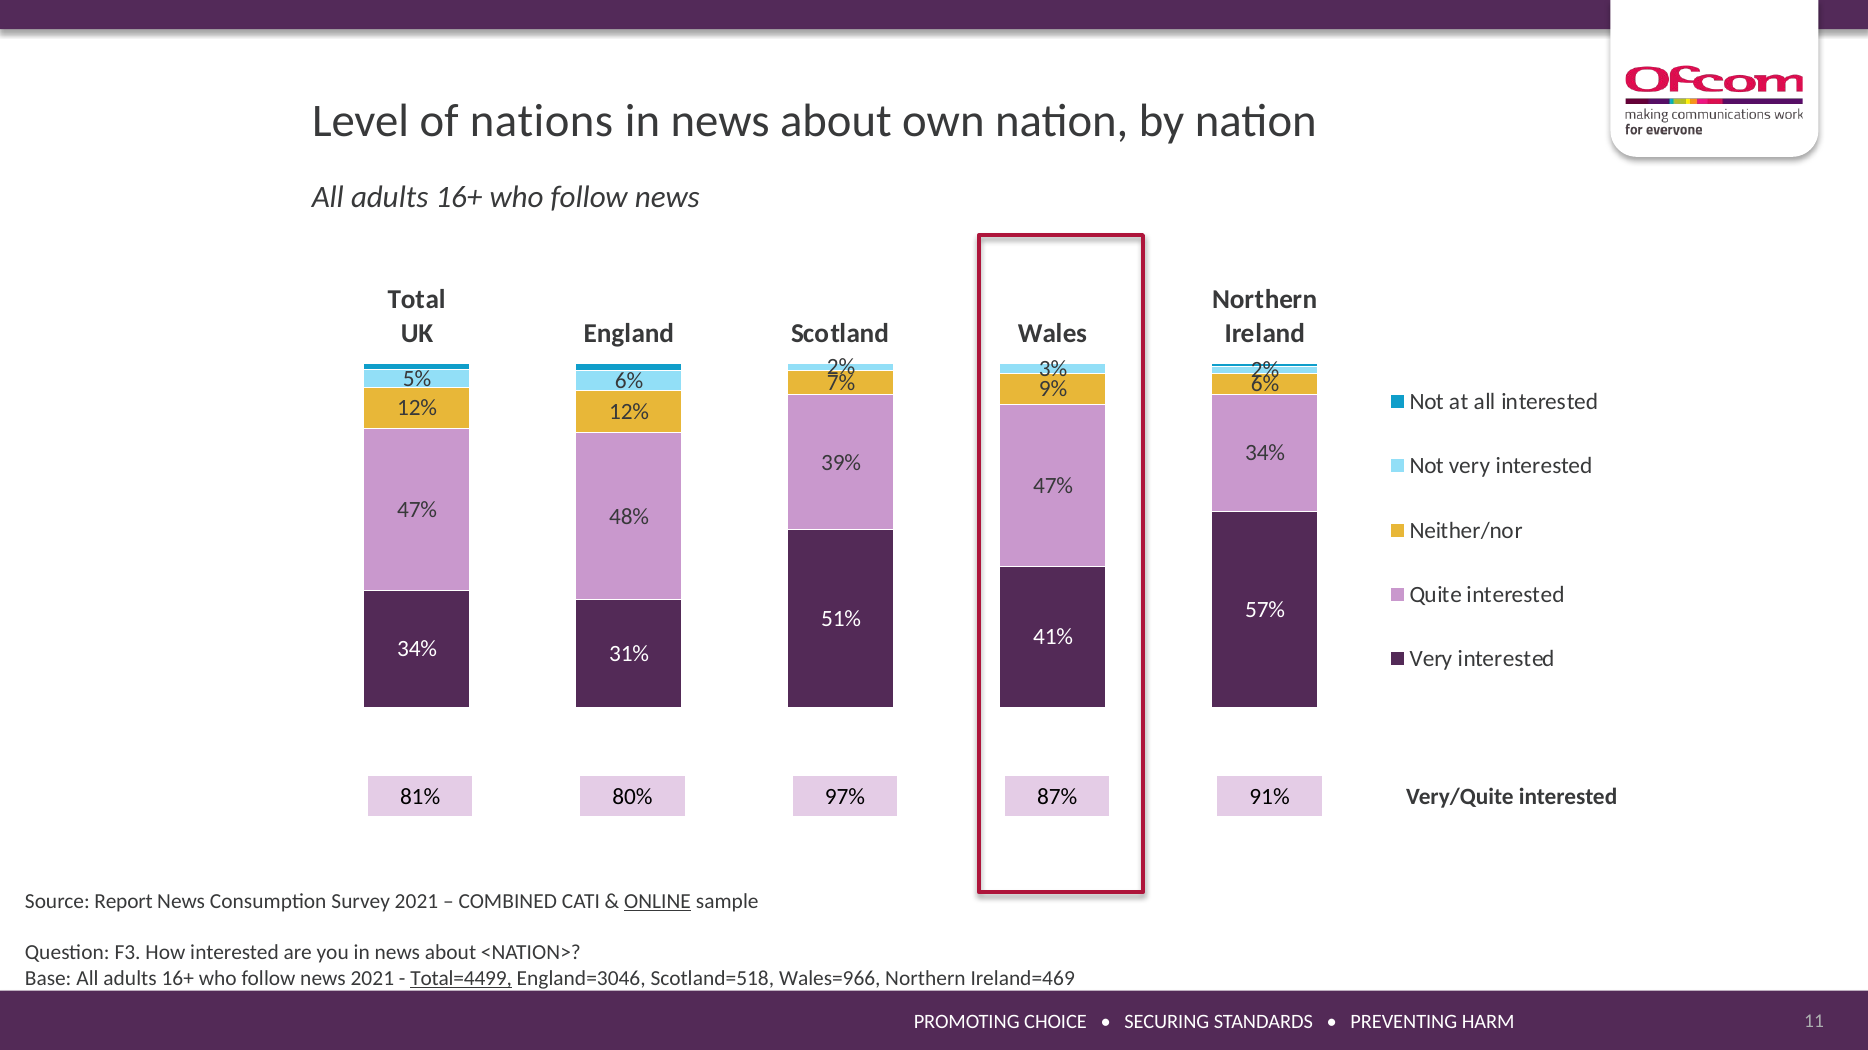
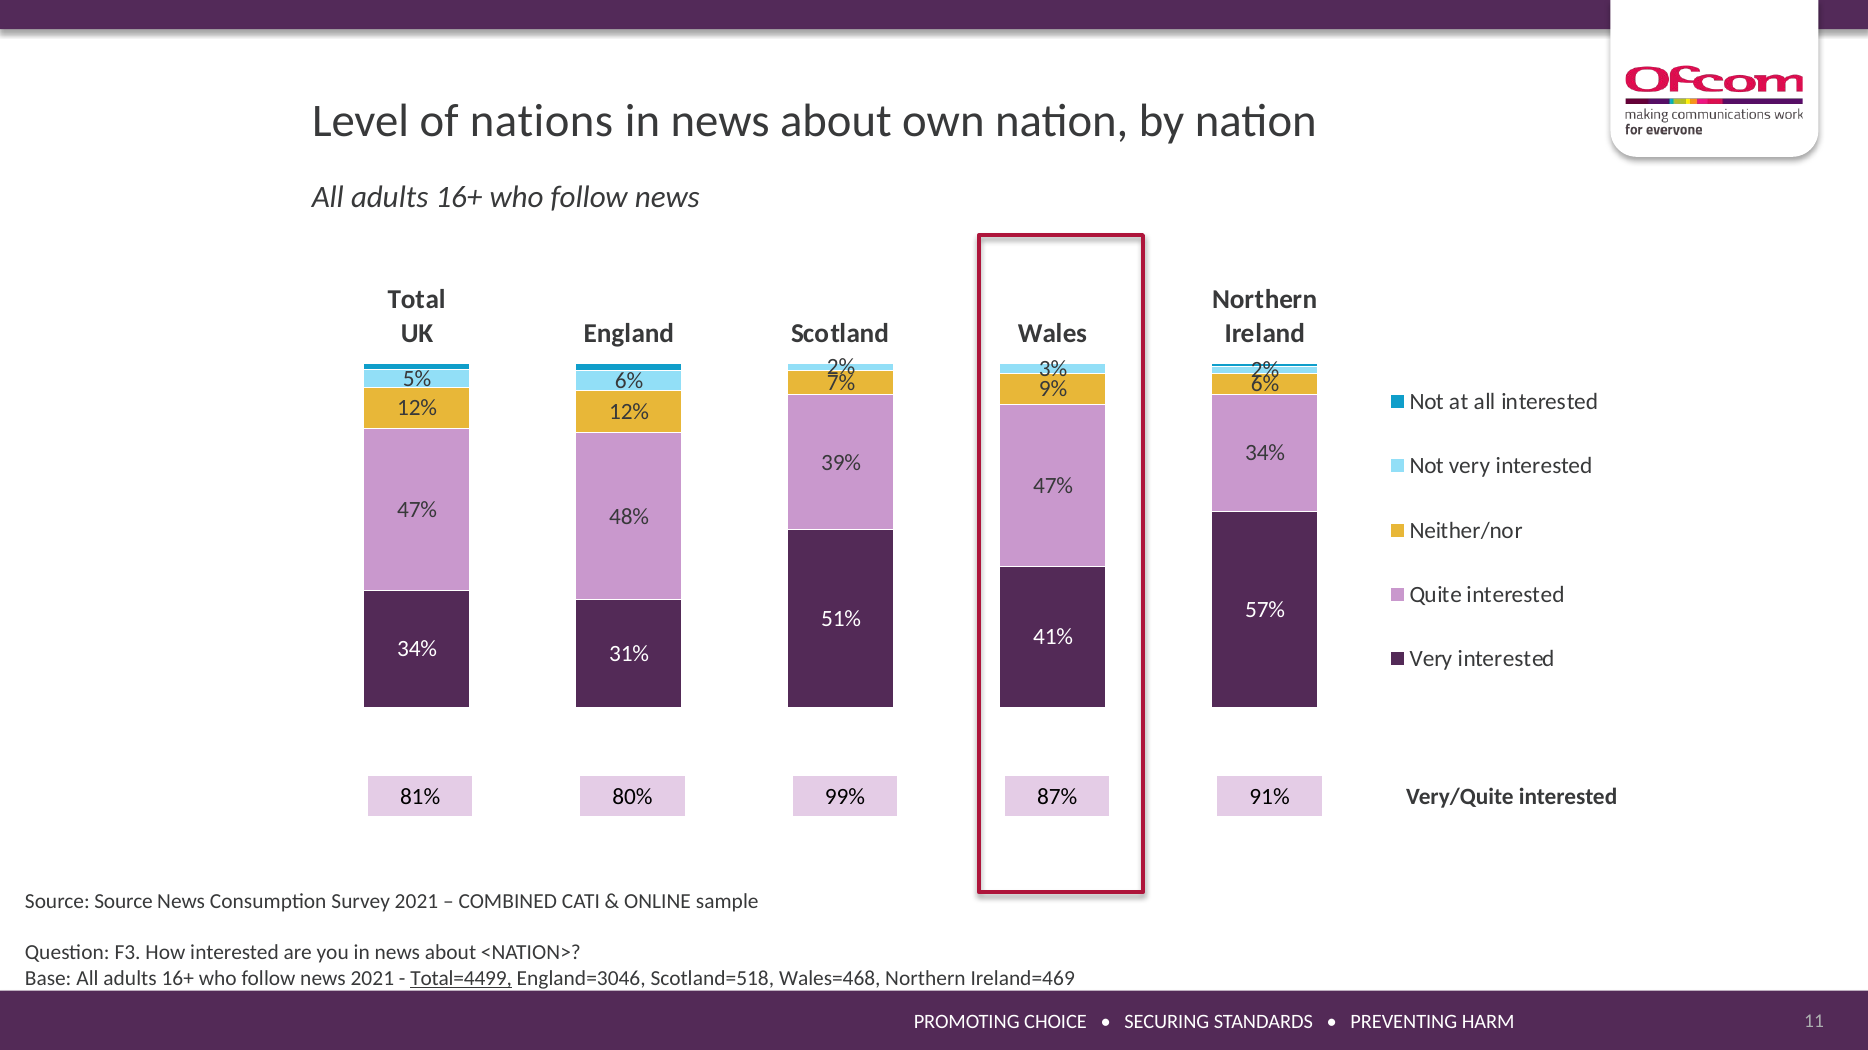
97%: 97% -> 99%
Source Report: Report -> Source
ONLINE underline: present -> none
Wales=966: Wales=966 -> Wales=468
